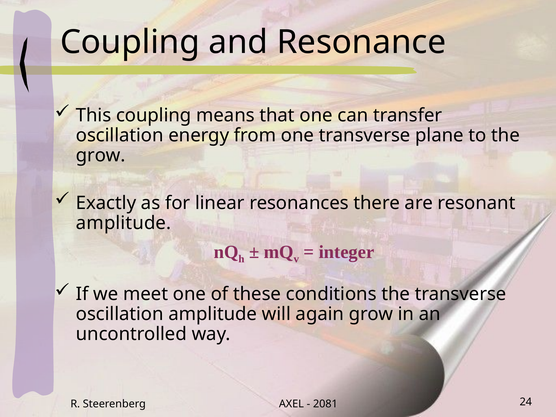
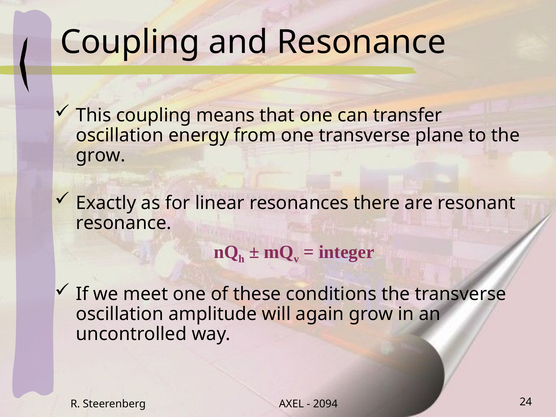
amplitude at (124, 223): amplitude -> resonance
2081: 2081 -> 2094
